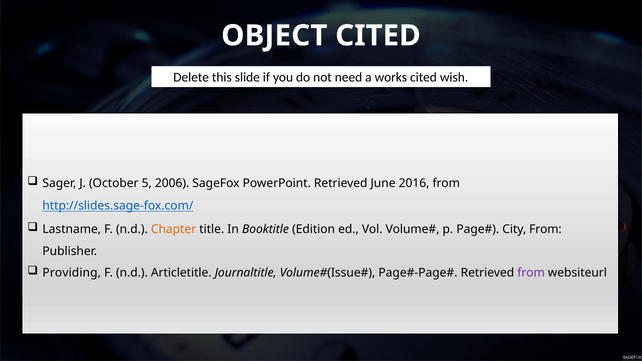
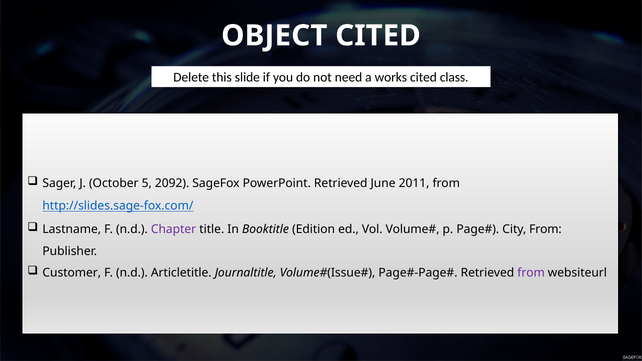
wish: wish -> class
2006: 2006 -> 2092
2016: 2016 -> 2011
Chapter colour: orange -> purple
Providing: Providing -> Customer
